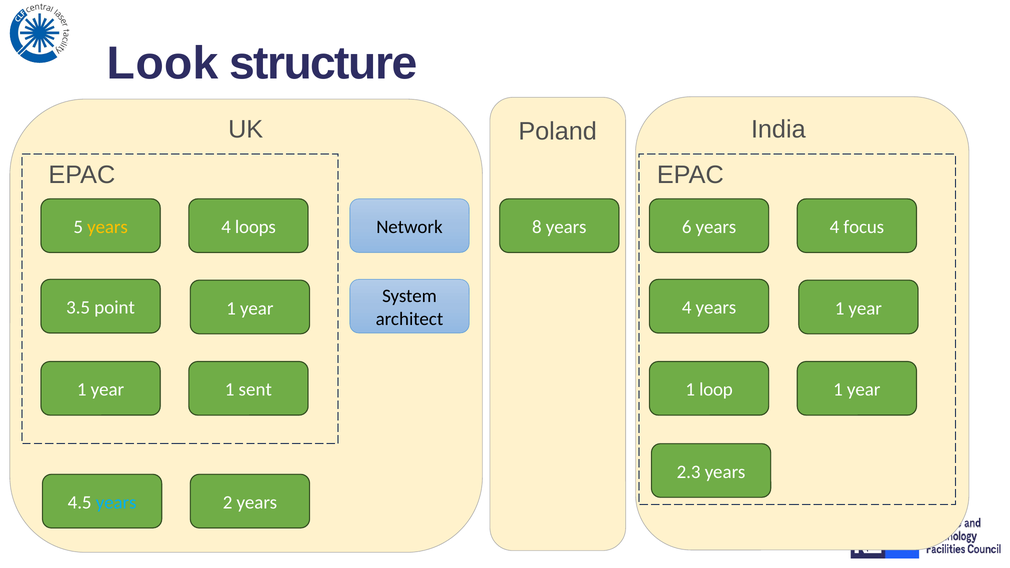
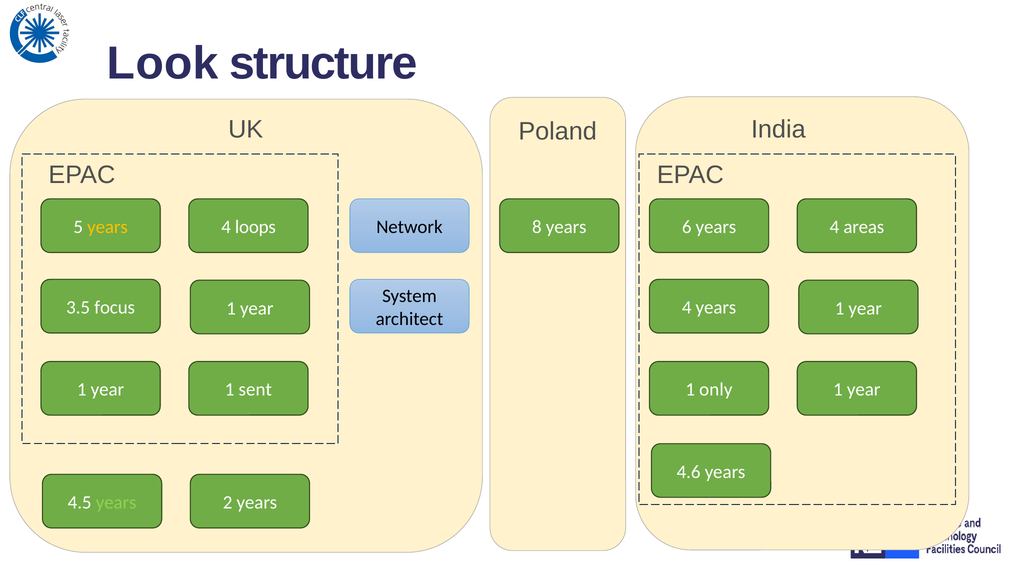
focus: focus -> areas
point: point -> focus
loop: loop -> only
2.3: 2.3 -> 4.6
years at (116, 503) colour: light blue -> light green
